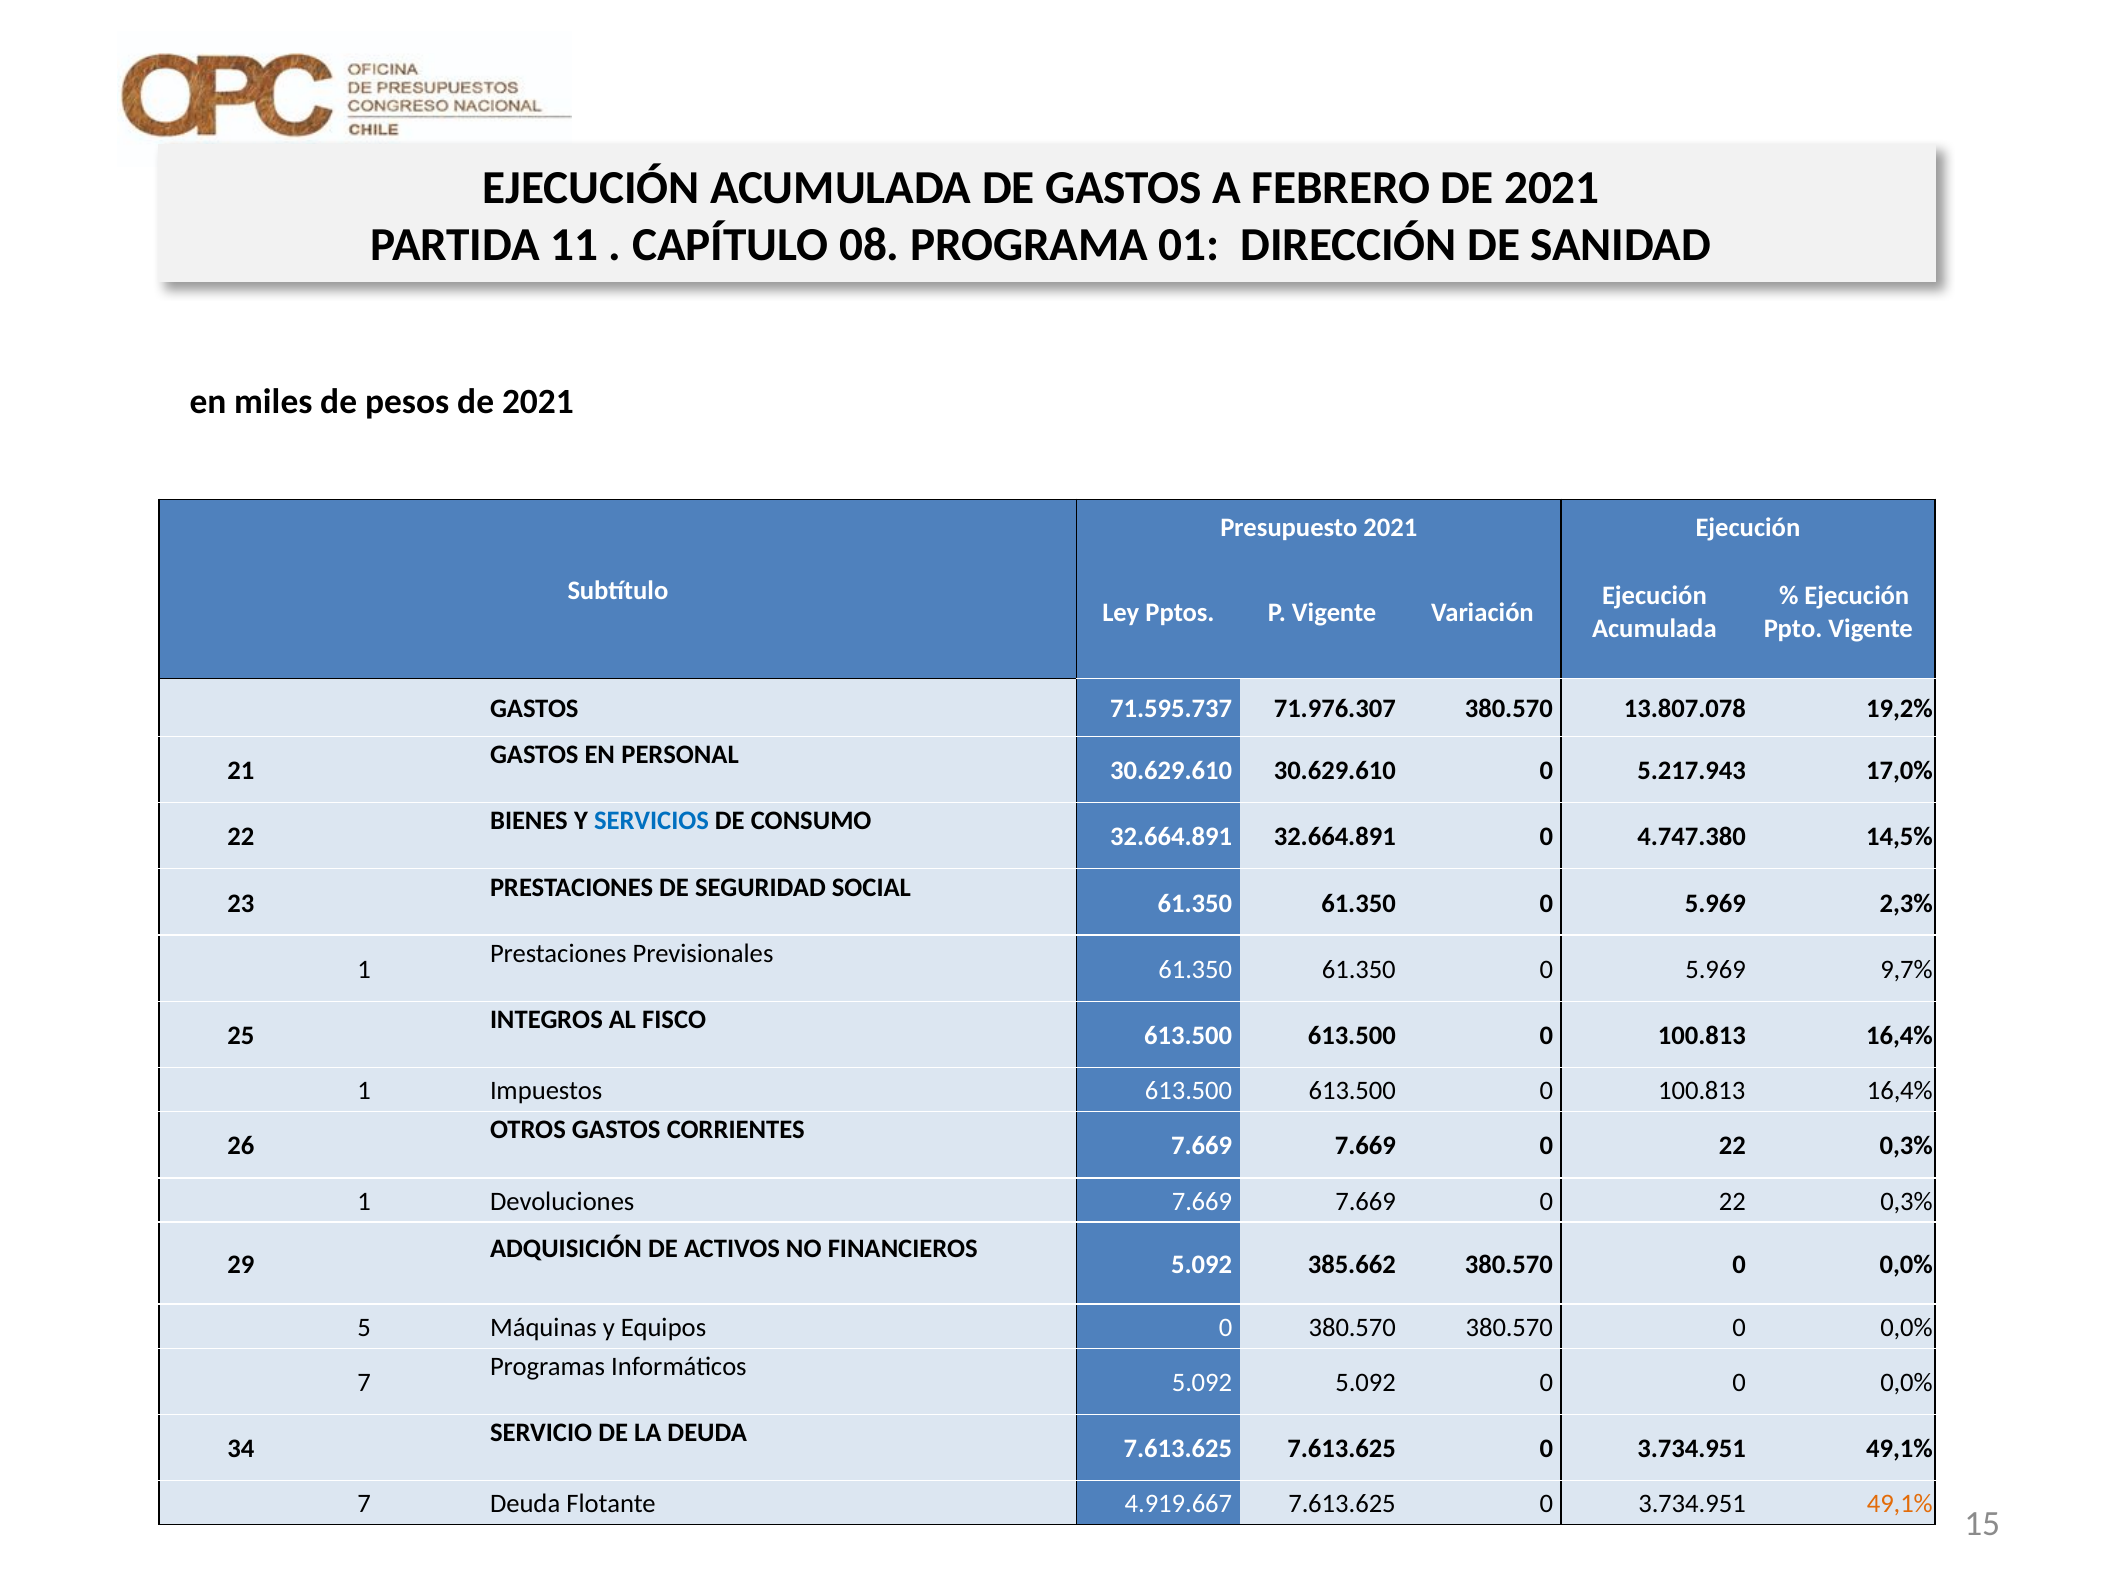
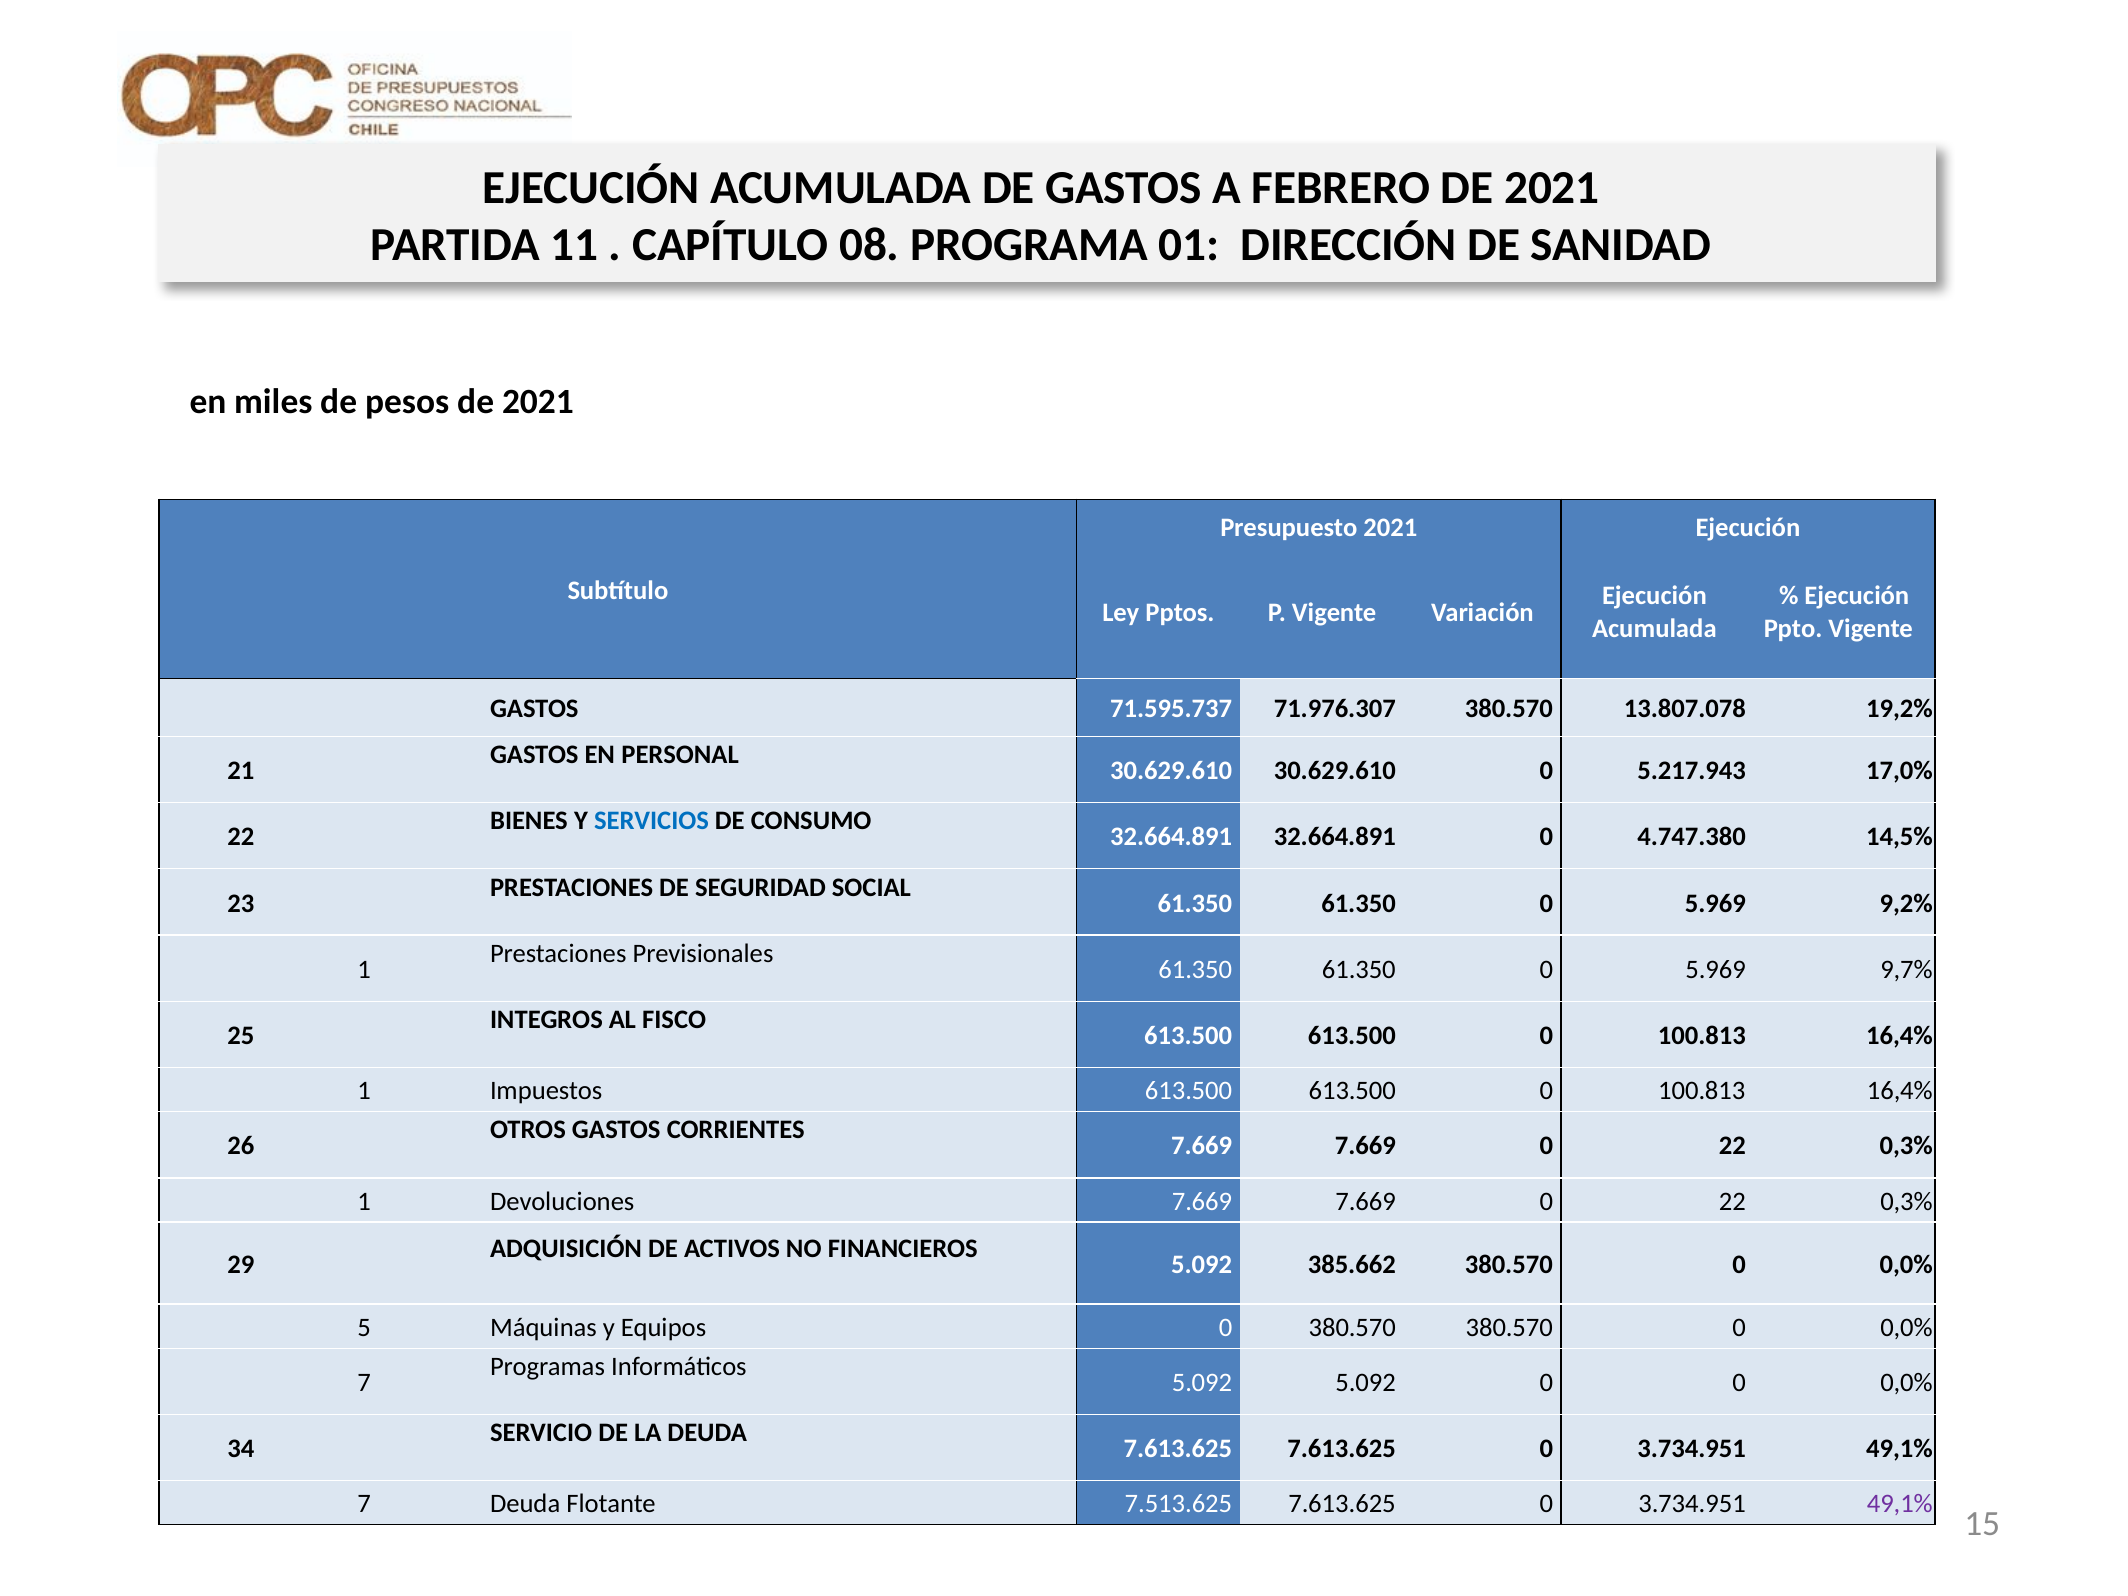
2,3%: 2,3% -> 9,2%
4.919.667: 4.919.667 -> 7.513.625
49,1% at (1900, 1504) colour: orange -> purple
